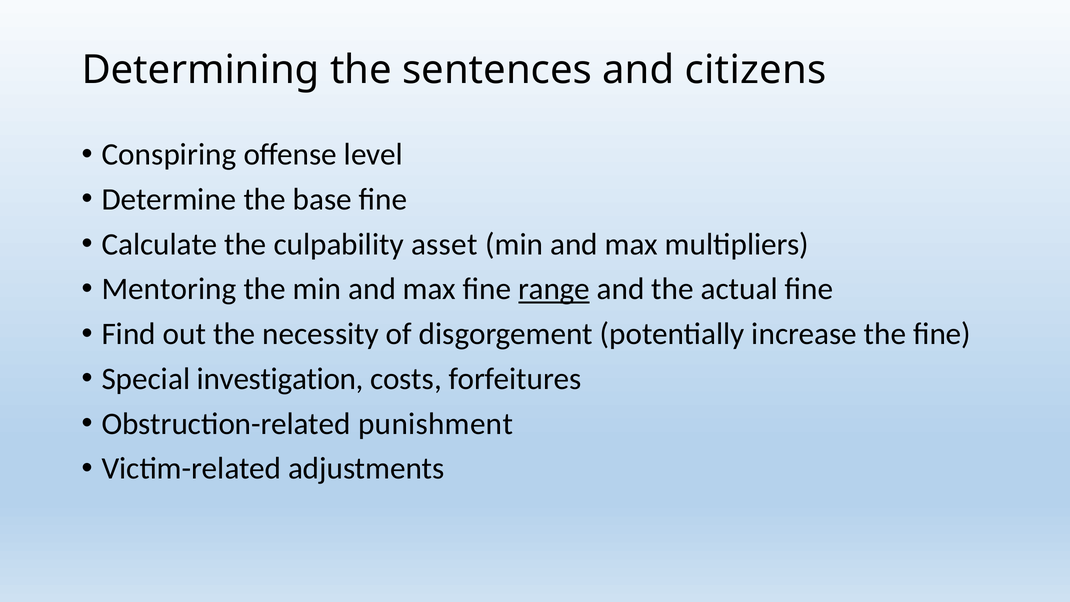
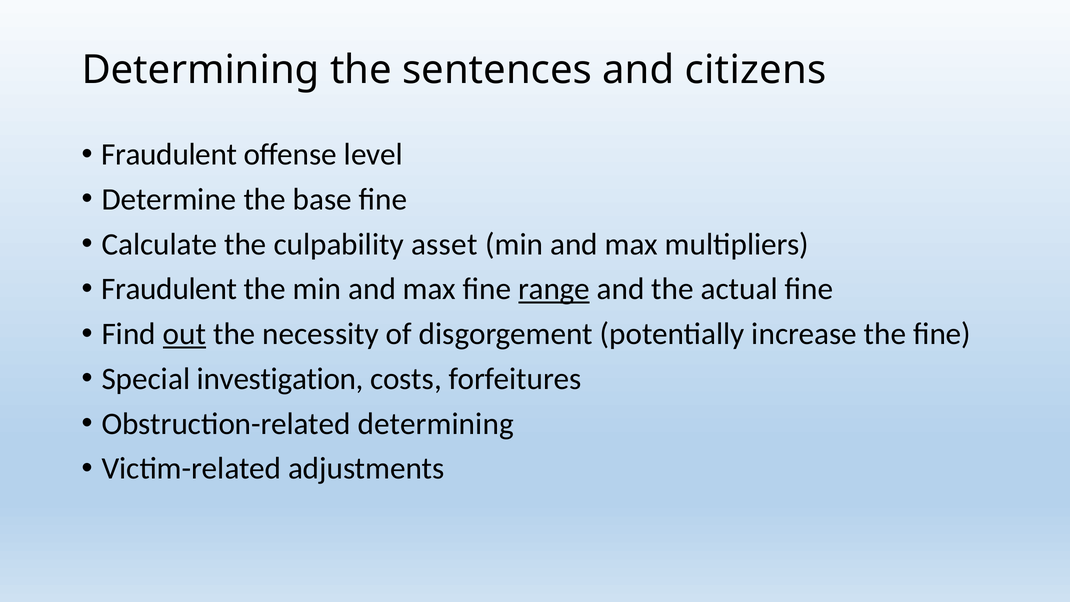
Conspiring at (169, 154): Conspiring -> Fraudulent
Mentoring at (169, 289): Mentoring -> Fraudulent
out underline: none -> present
Obstruction-related punishment: punishment -> determining
